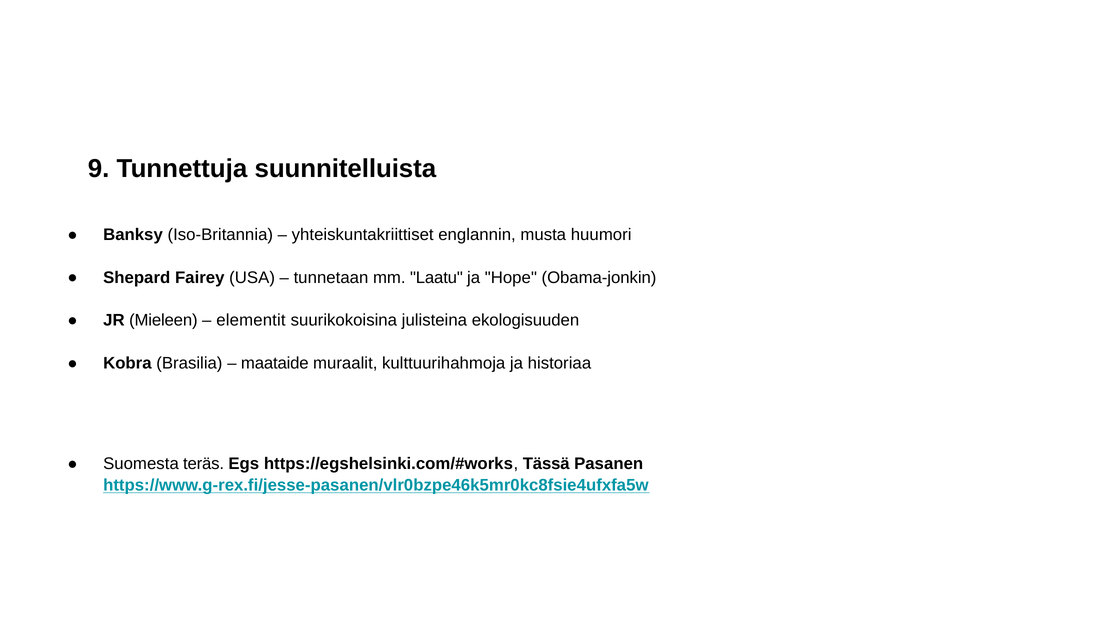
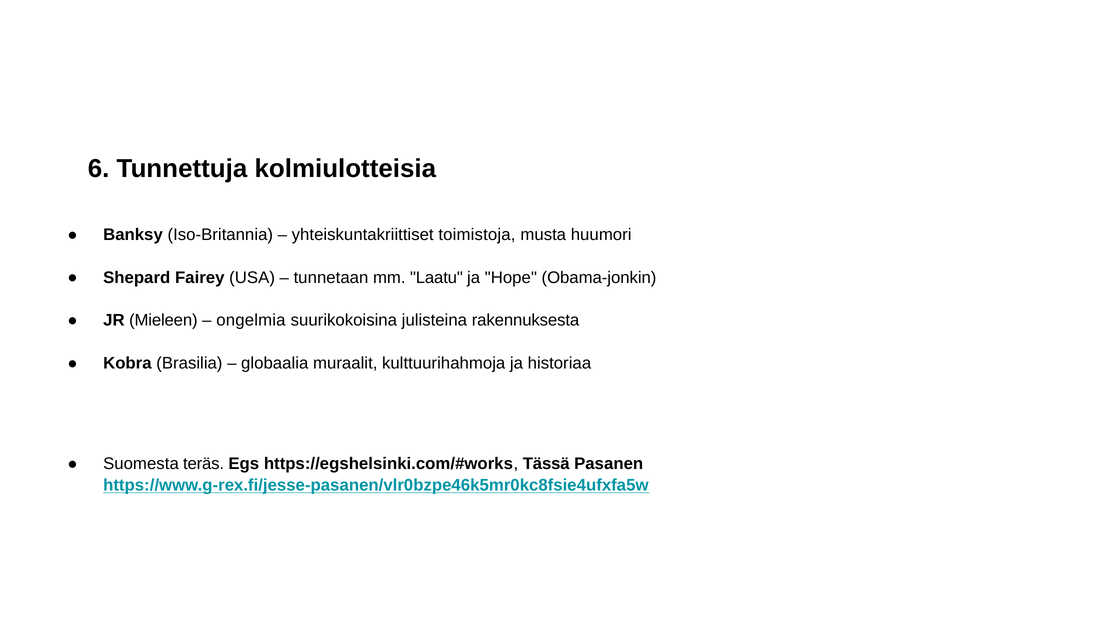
9: 9 -> 6
suunnitelluista: suunnitelluista -> kolmiulotteisia
englannin: englannin -> toimistoja
elementit: elementit -> ongelmia
ekologisuuden: ekologisuuden -> rakennuksesta
maataide: maataide -> globaalia
